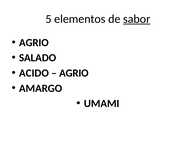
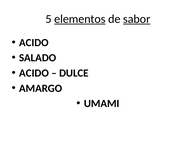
elementos underline: none -> present
AGRIO at (34, 43): AGRIO -> ACIDO
AGRIO at (74, 73): AGRIO -> DULCE
